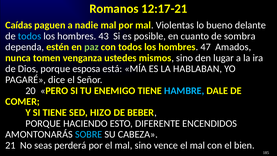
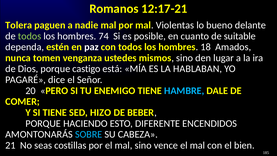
Caídas: Caídas -> Tolera
todos at (30, 36) colour: light blue -> light green
43: 43 -> 74
sombra: sombra -> suitable
paz colour: light green -> white
47: 47 -> 18
esposa: esposa -> castigo
perderá: perderá -> costillas
